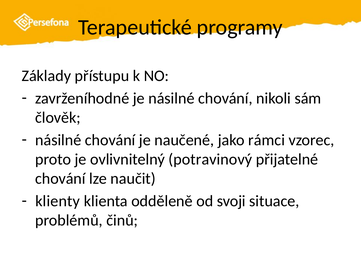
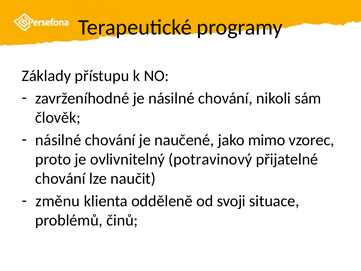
rámci: rámci -> mimo
klienty: klienty -> změnu
